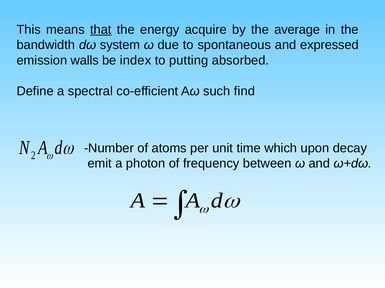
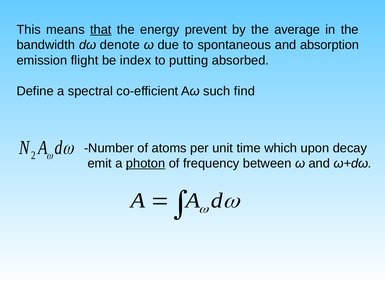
acquire: acquire -> prevent
system: system -> denote
expressed: expressed -> absorption
walls: walls -> flight
photon underline: none -> present
